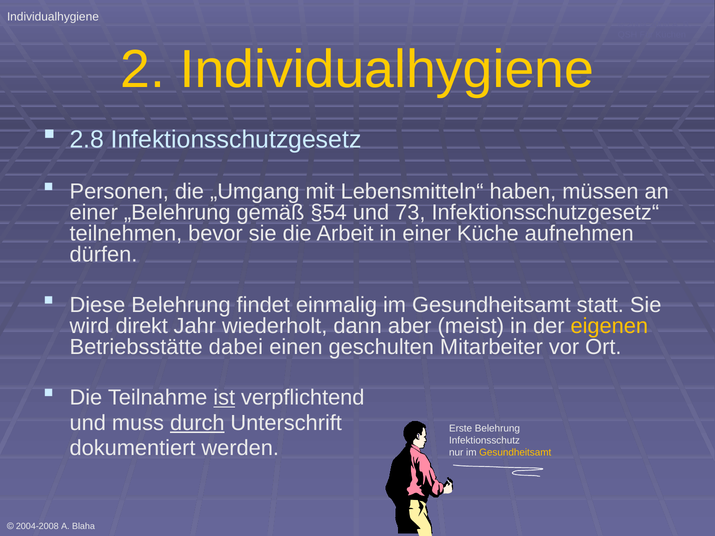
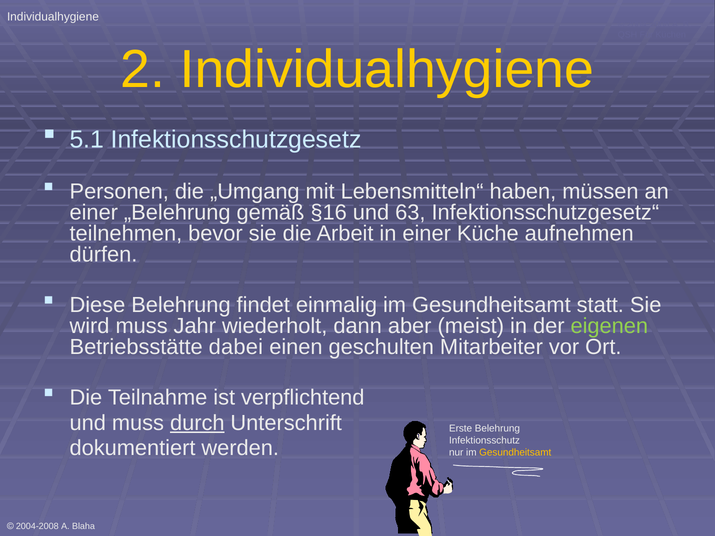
2.8: 2.8 -> 5.1
§54: §54 -> §16
73: 73 -> 63
wird direkt: direkt -> muss
eigenen colour: yellow -> light green
ist underline: present -> none
